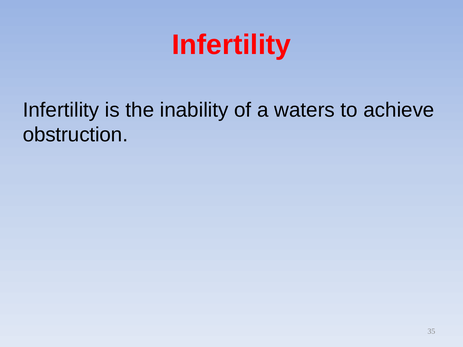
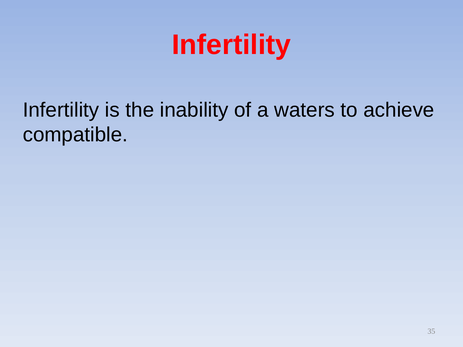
obstruction: obstruction -> compatible
